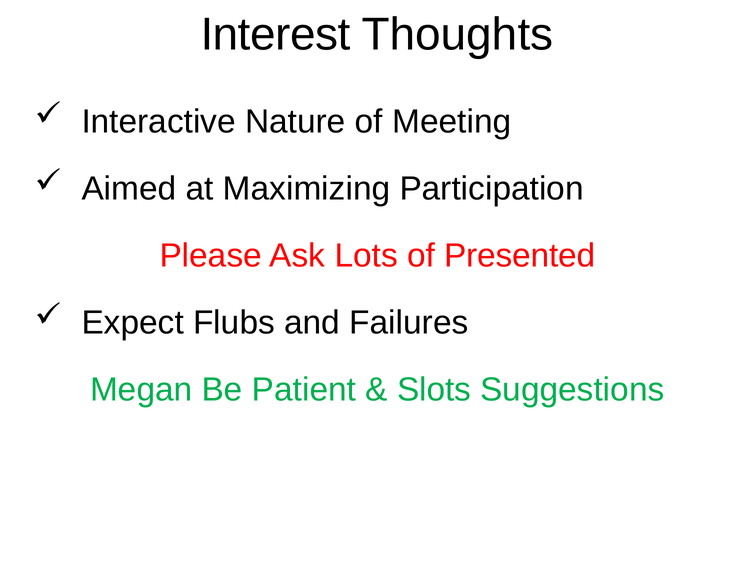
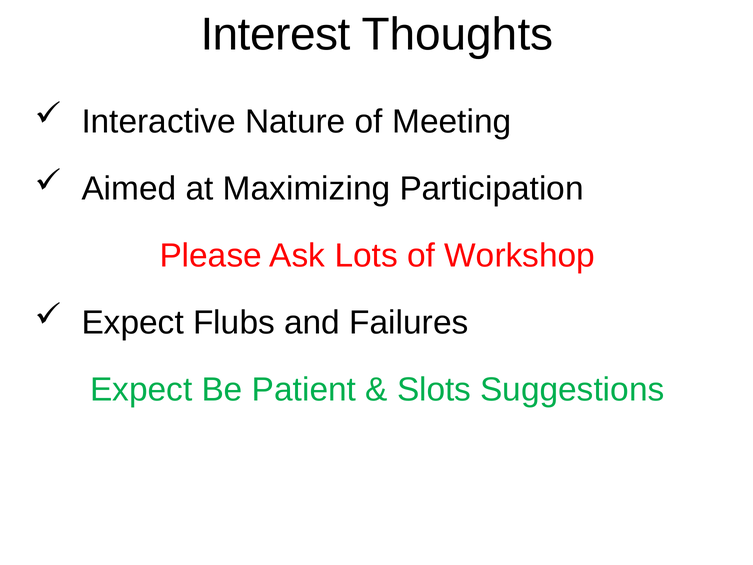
Presented: Presented -> Workshop
Megan at (141, 389): Megan -> Expect
